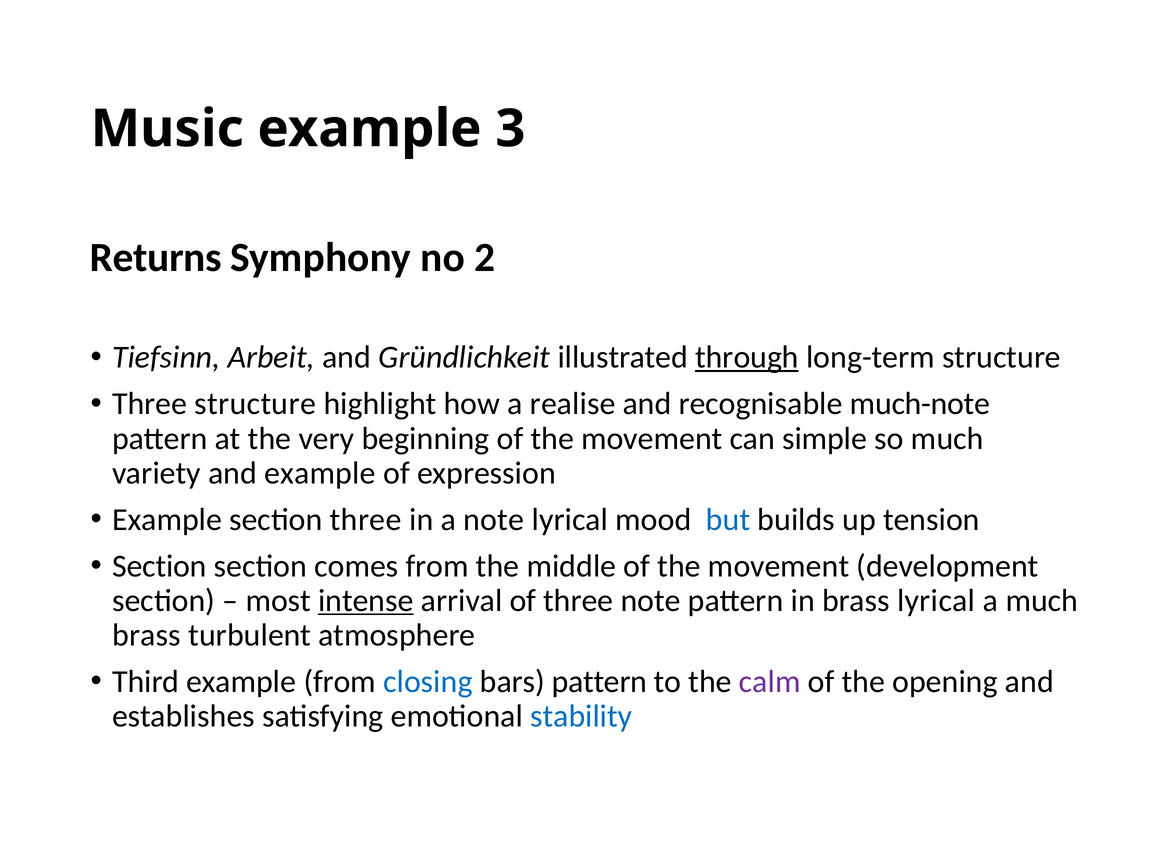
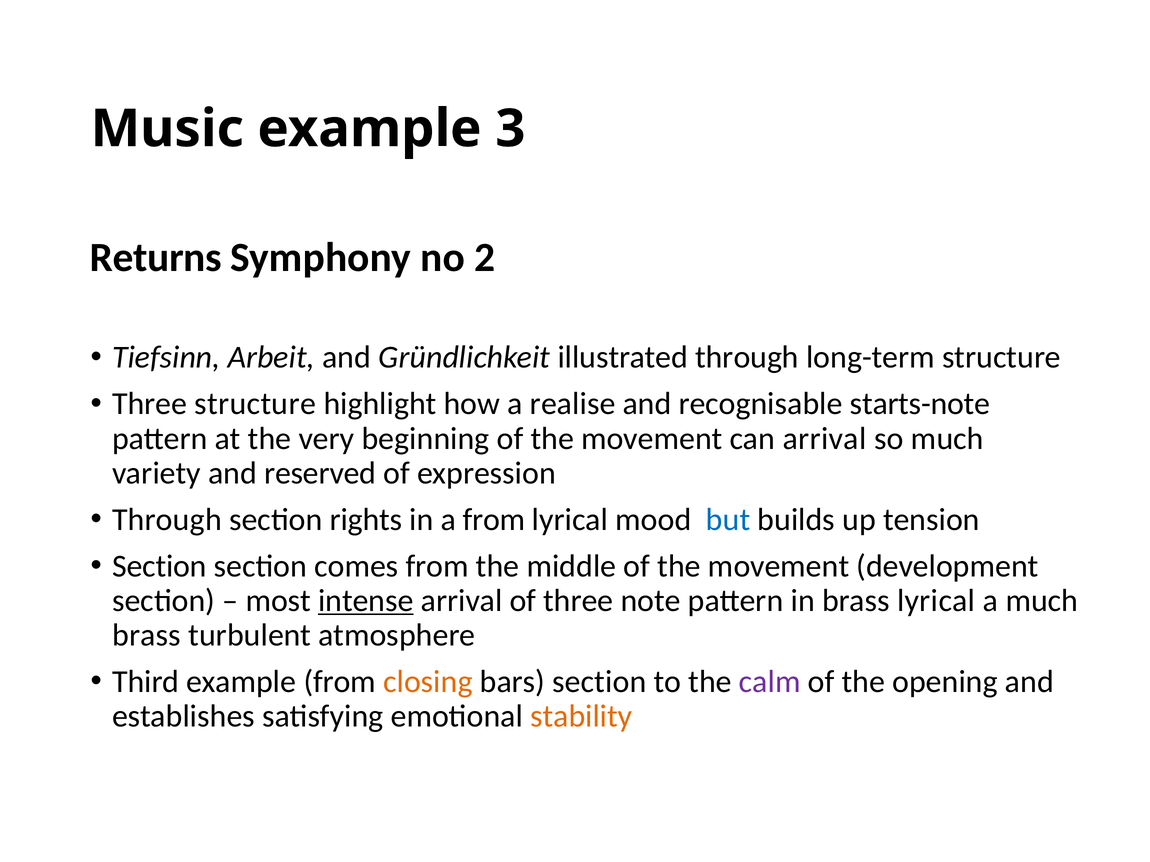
through at (747, 358) underline: present -> none
much-note: much-note -> starts-note
can simple: simple -> arrival
and example: example -> reserved
Example at (167, 520): Example -> Through
section three: three -> rights
a note: note -> from
closing colour: blue -> orange
bars pattern: pattern -> section
stability colour: blue -> orange
